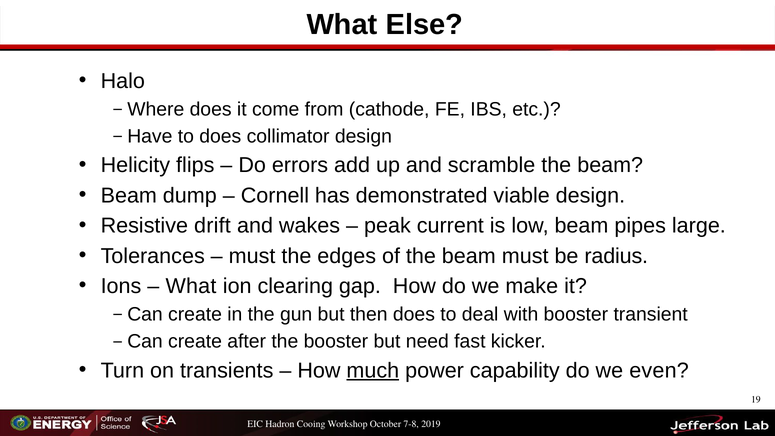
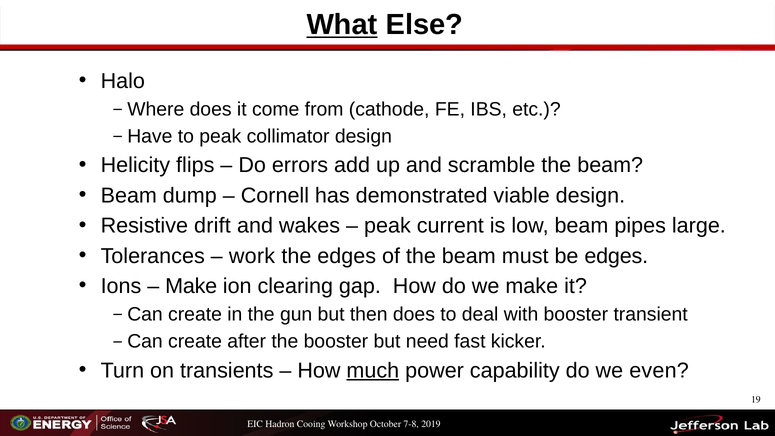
What at (342, 25) underline: none -> present
to does: does -> peak
must at (252, 256): must -> work
be radius: radius -> edges
What at (191, 286): What -> Make
